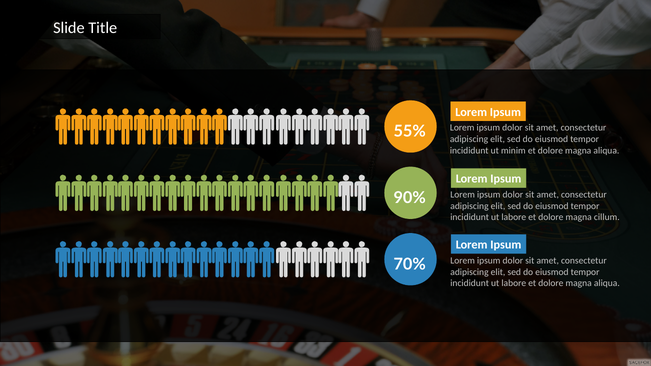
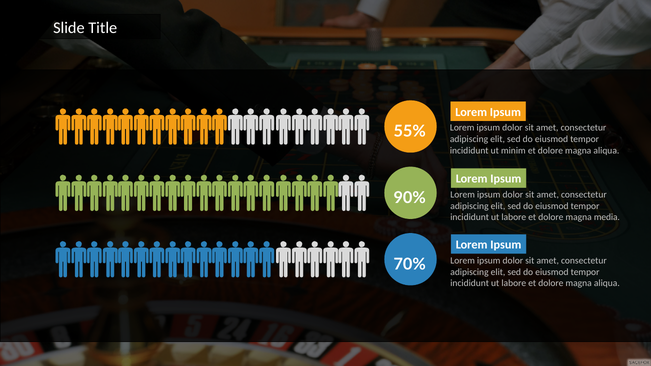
cillum: cillum -> media
